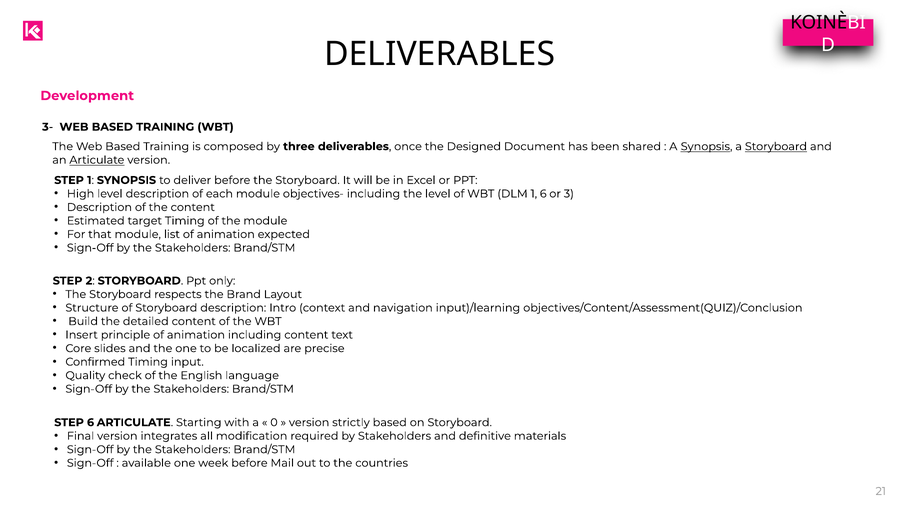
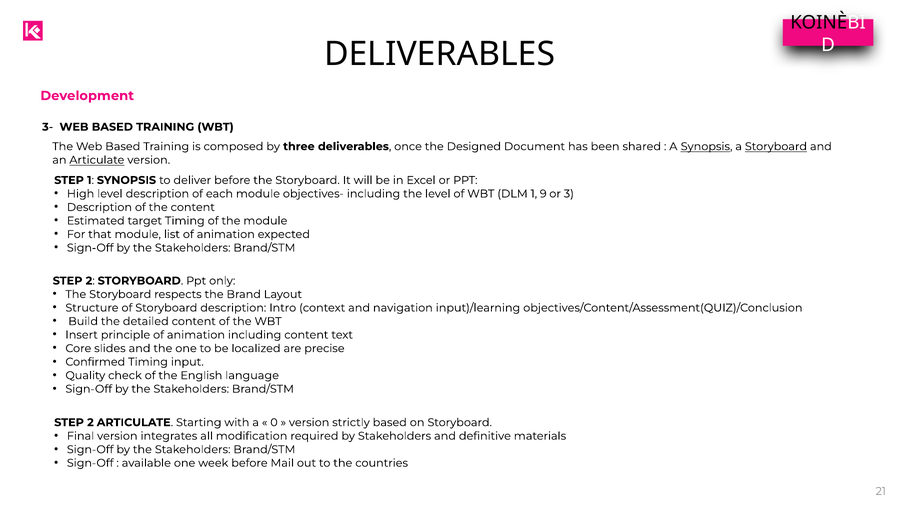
1 6: 6 -> 9
6 at (91, 422): 6 -> 2
